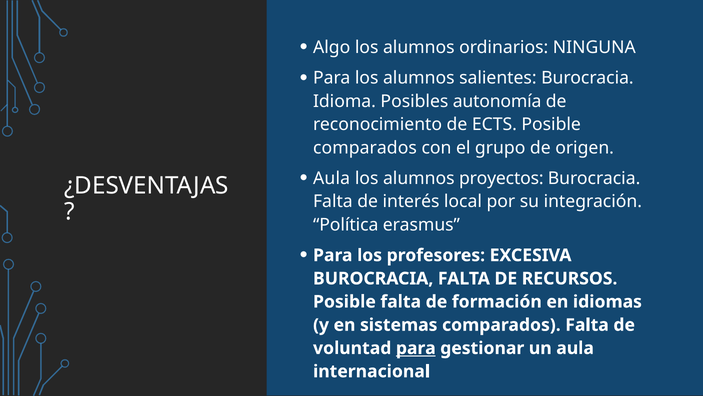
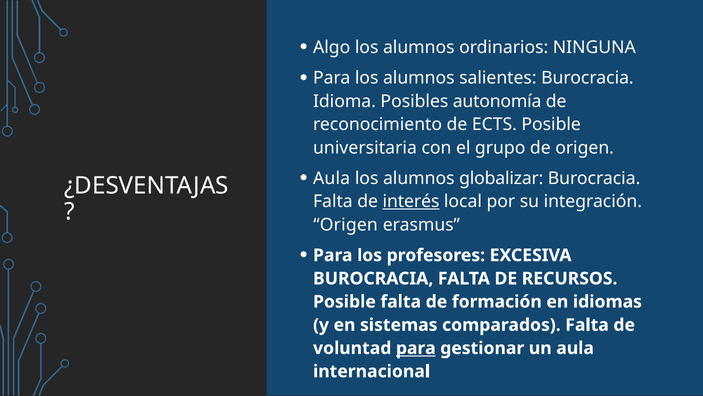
comparados at (365, 148): comparados -> universitaria
proyectos: proyectos -> globalizar
interés underline: none -> present
Política at (346, 224): Política -> Origen
